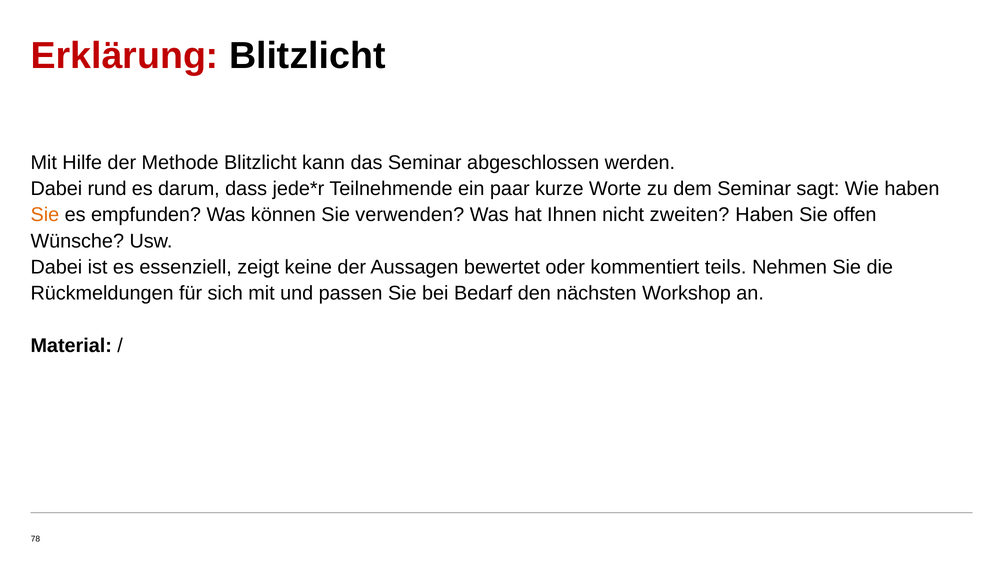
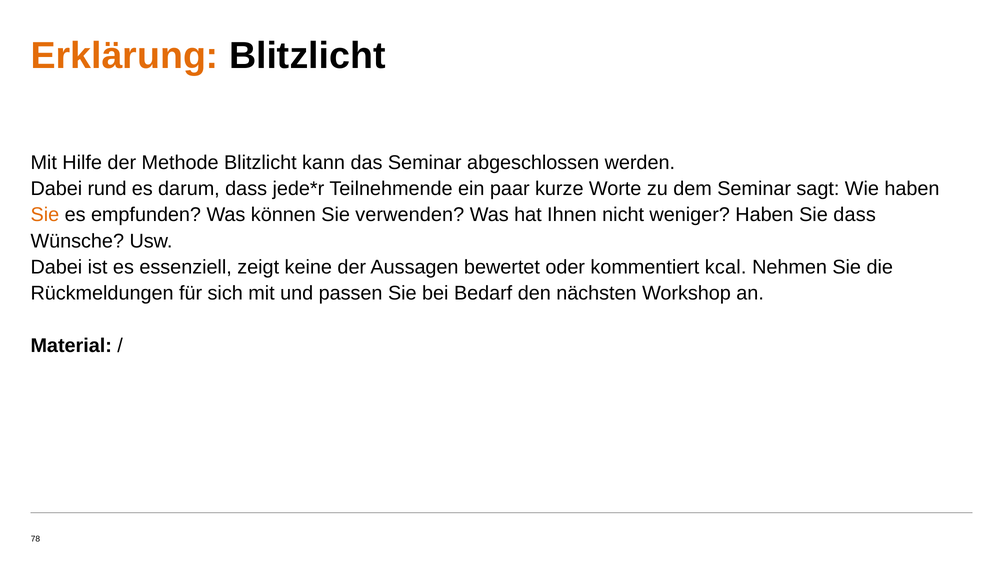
Erklärung colour: red -> orange
zweiten: zweiten -> weniger
Sie offen: offen -> dass
teils: teils -> kcal
